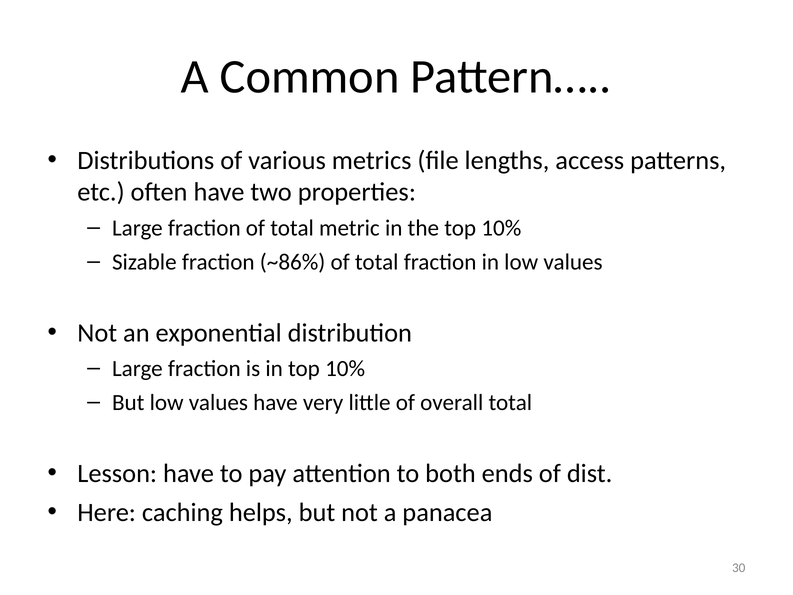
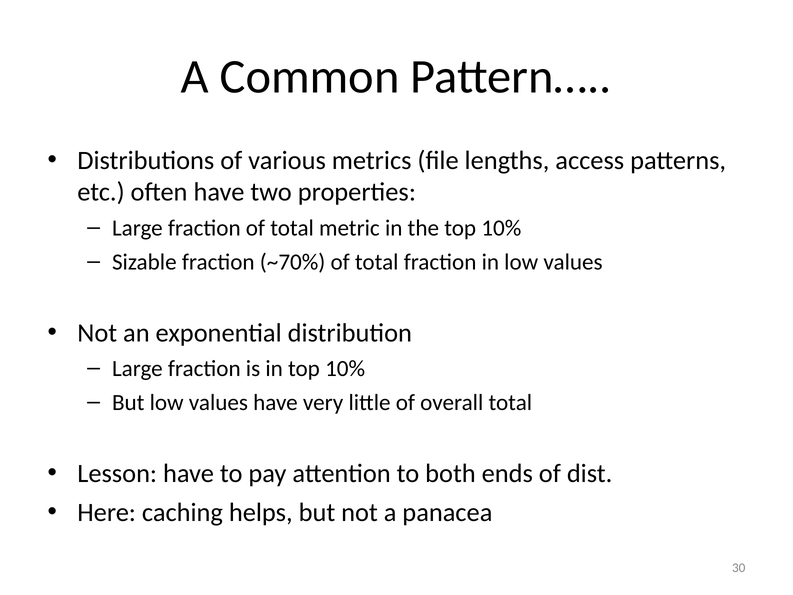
~86%: ~86% -> ~70%
